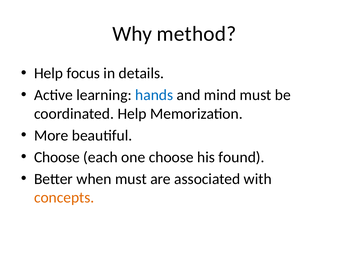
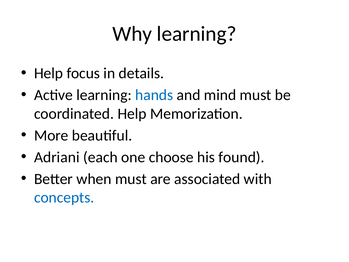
Why method: method -> learning
Choose at (57, 157): Choose -> Adriani
concepts colour: orange -> blue
